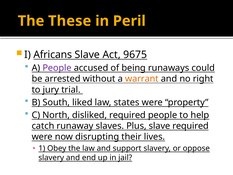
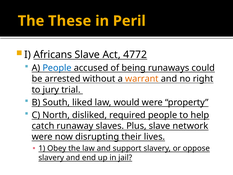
9675: 9675 -> 4772
People at (57, 68) colour: purple -> blue
states: states -> would
slave required: required -> network
